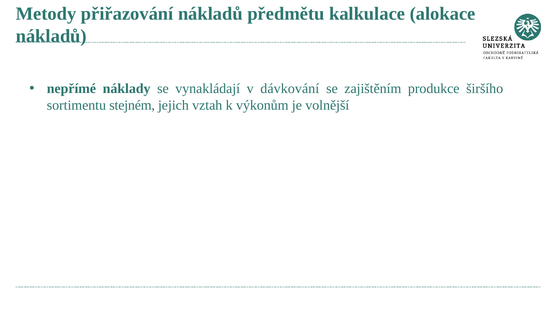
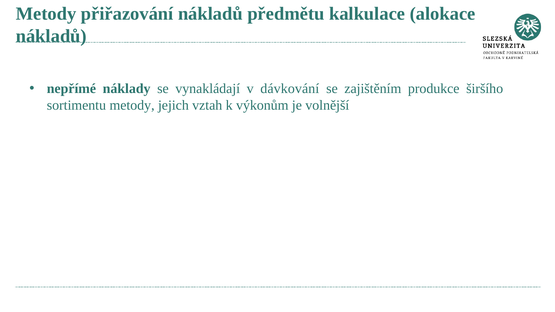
sortimentu stejném: stejném -> metody
